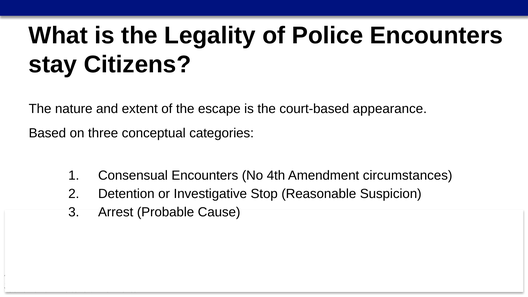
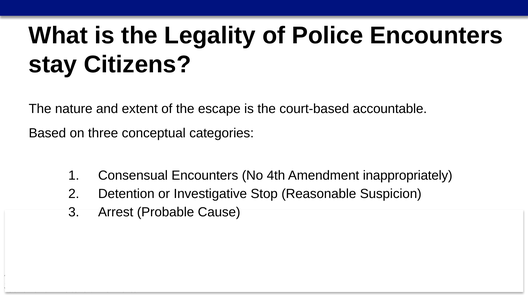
appearance: appearance -> accountable
circumstances: circumstances -> inappropriately
